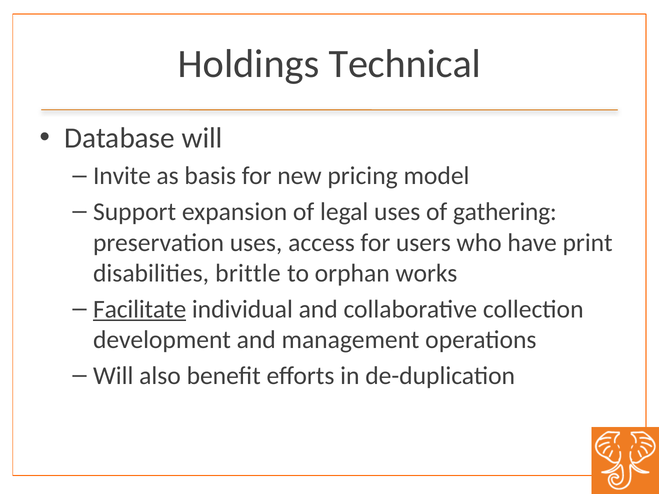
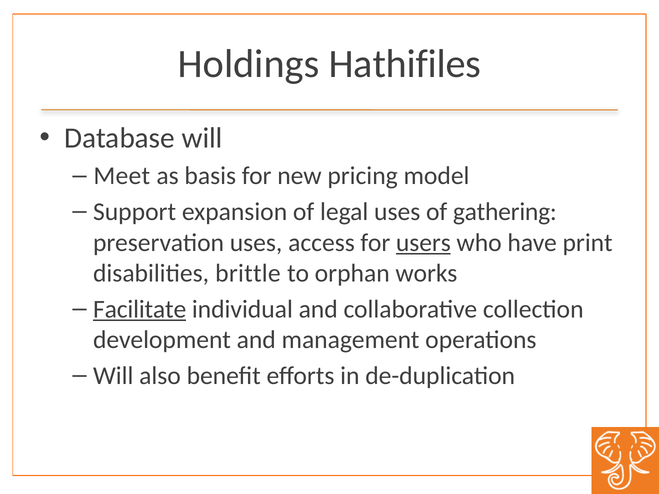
Technical: Technical -> Hathifiles
Invite: Invite -> Meet
users underline: none -> present
